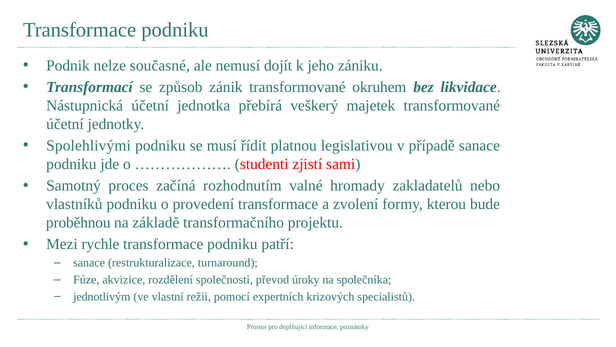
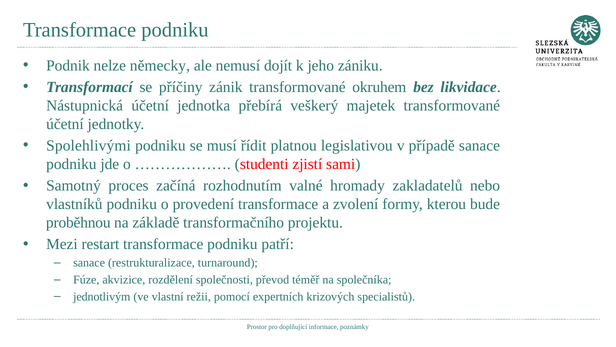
současné: současné -> německy
způsob: způsob -> příčiny
rychle: rychle -> restart
úroky: úroky -> téměř
